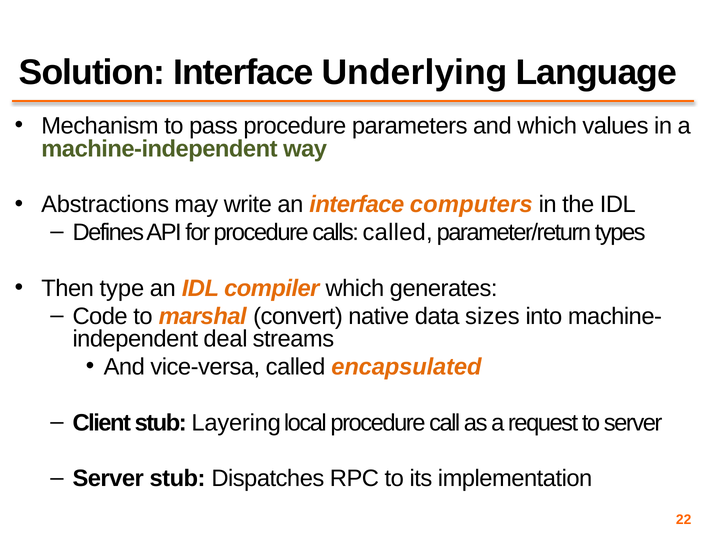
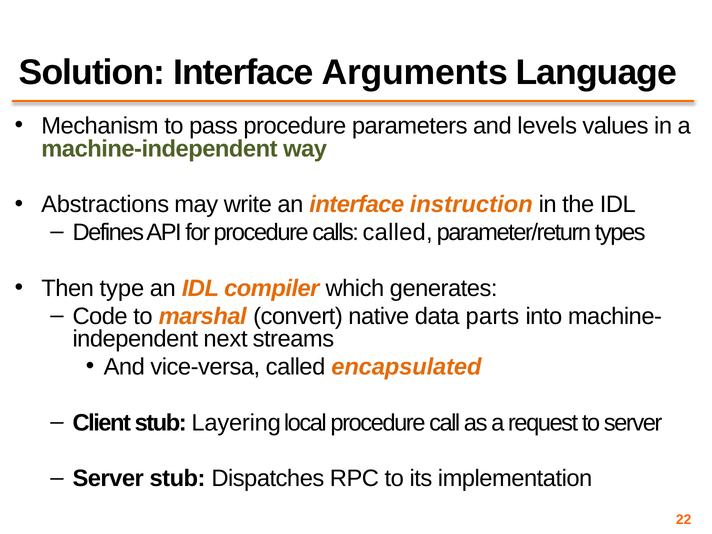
Underlying: Underlying -> Arguments
and which: which -> levels
computers: computers -> instruction
sizes: sizes -> parts
deal: deal -> next
